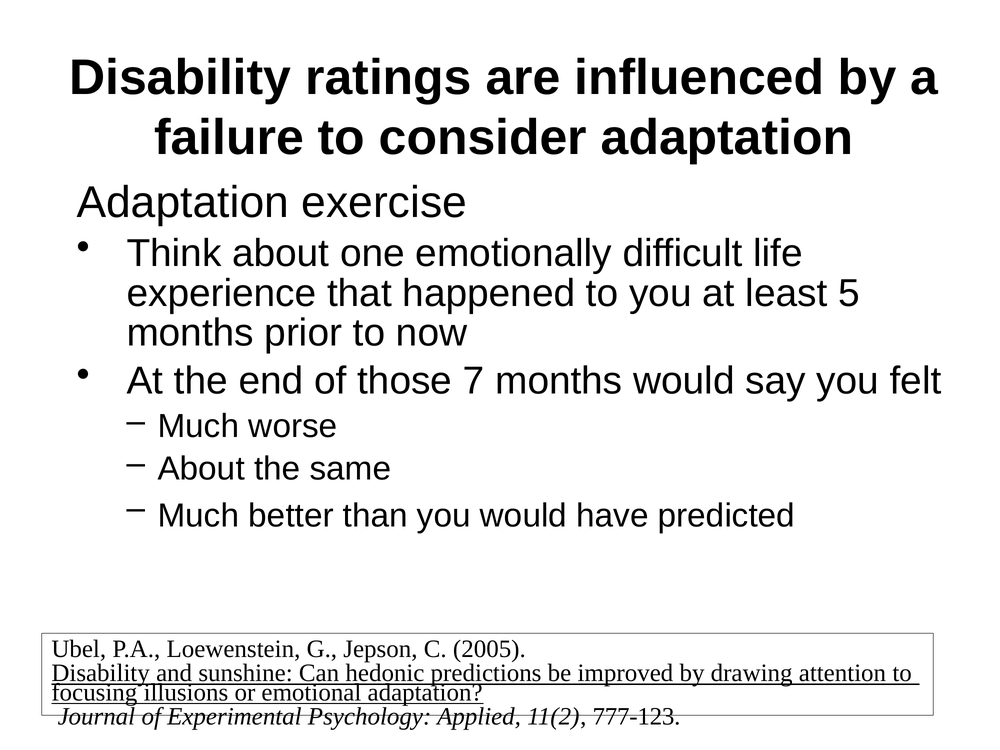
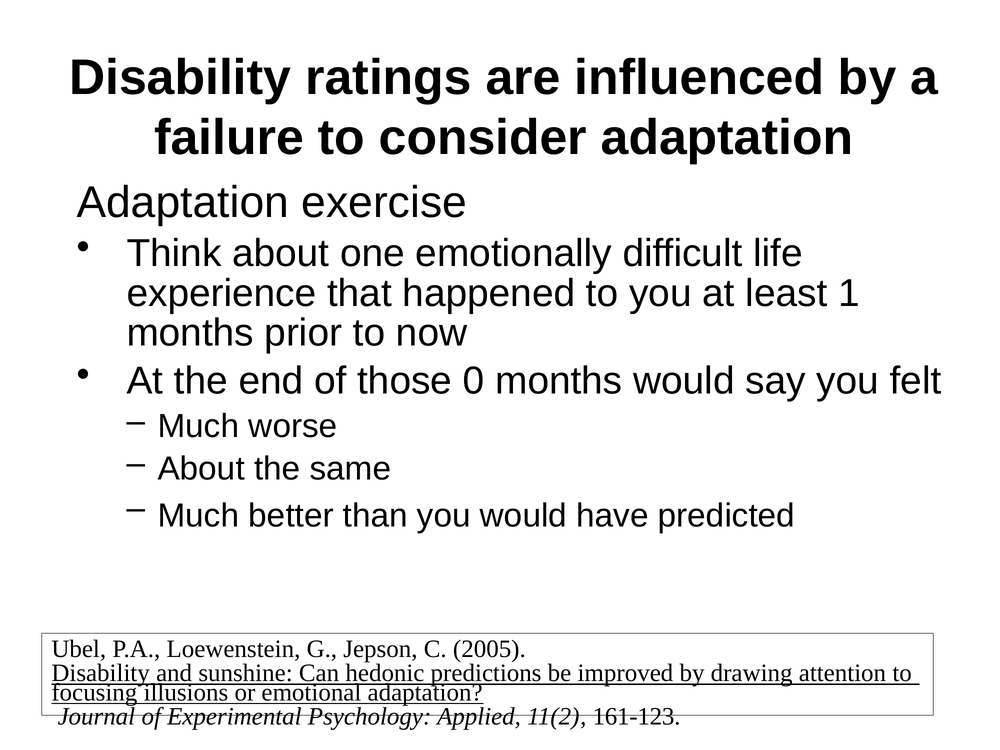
5: 5 -> 1
7: 7 -> 0
777-123: 777-123 -> 161-123
